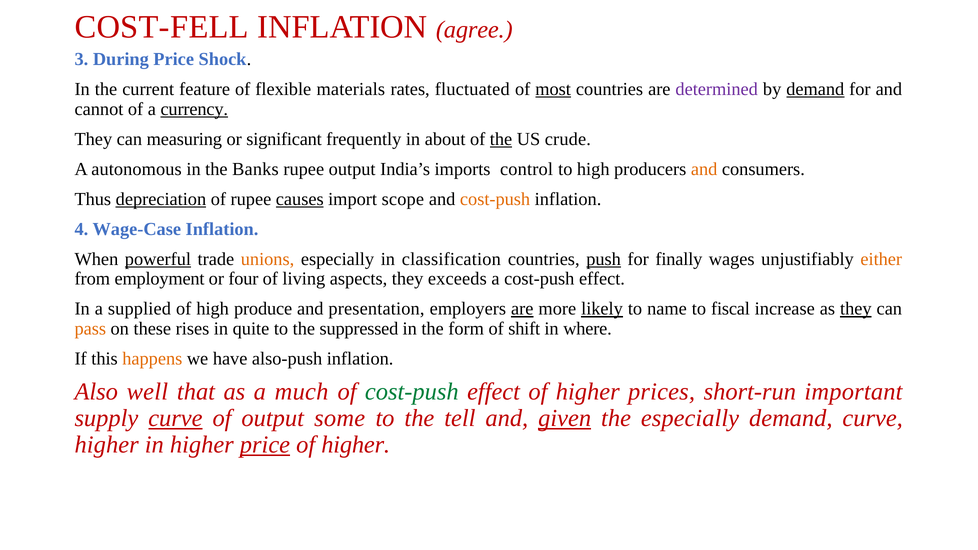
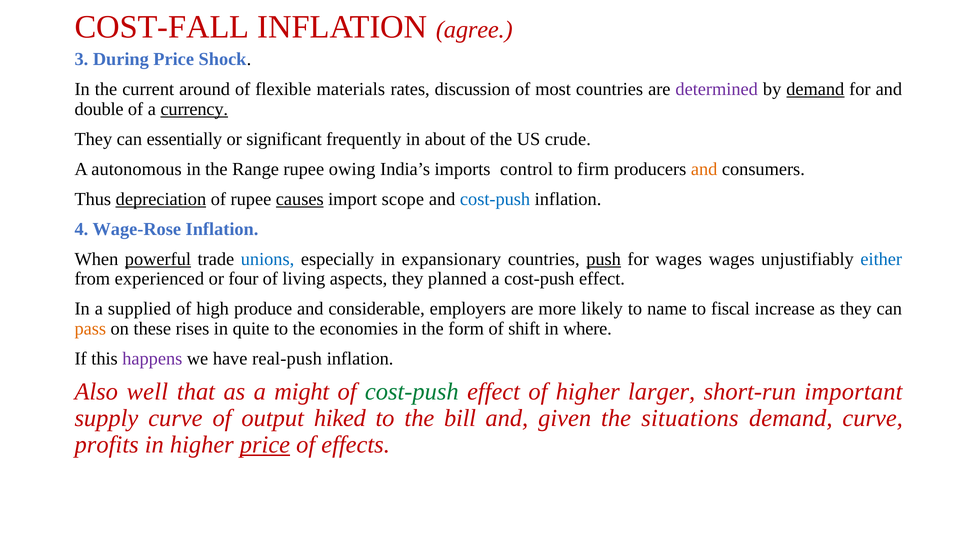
COST-FELL: COST-FELL -> COST-FALL
feature: feature -> around
fluctuated: fluctuated -> discussion
most underline: present -> none
cannot: cannot -> double
measuring: measuring -> essentially
the at (501, 139) underline: present -> none
Banks: Banks -> Range
rupee output: output -> owing
to high: high -> firm
cost-push at (495, 199) colour: orange -> blue
Wage-Case: Wage-Case -> Wage-Rose
unions colour: orange -> blue
classification: classification -> expansionary
for finally: finally -> wages
either colour: orange -> blue
employment: employment -> experienced
exceeds: exceeds -> planned
presentation: presentation -> considerable
are at (522, 309) underline: present -> none
likely underline: present -> none
they at (856, 309) underline: present -> none
suppressed: suppressed -> economies
happens colour: orange -> purple
also-push: also-push -> real-push
much: much -> might
prices: prices -> larger
curve at (175, 418) underline: present -> none
some: some -> hiked
tell: tell -> bill
given underline: present -> none
the especially: especially -> situations
higher at (107, 445): higher -> profits
higher at (356, 445): higher -> effects
